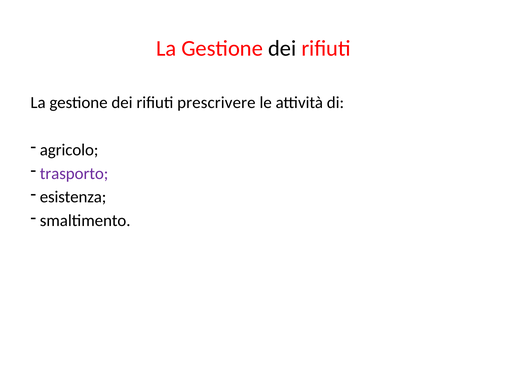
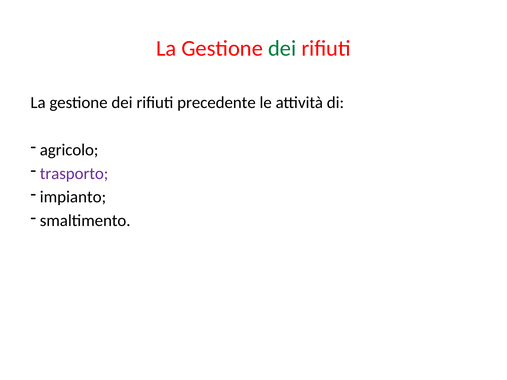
dei at (282, 48) colour: black -> green
prescrivere: prescrivere -> precedente
esistenza: esistenza -> impianto
